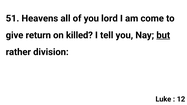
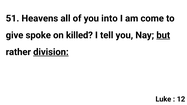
lord: lord -> into
return: return -> spoke
division underline: none -> present
